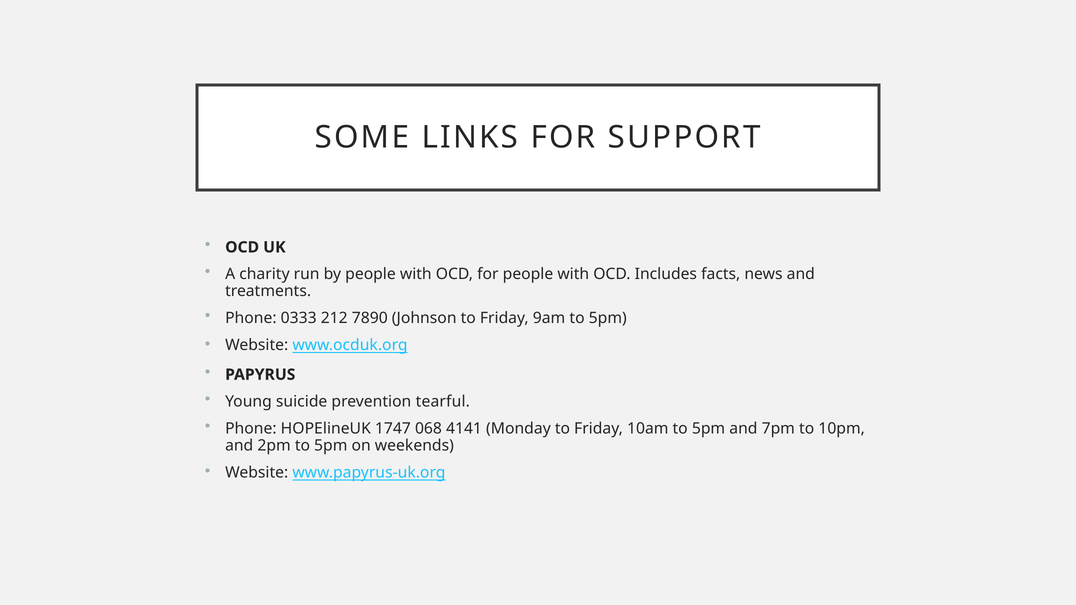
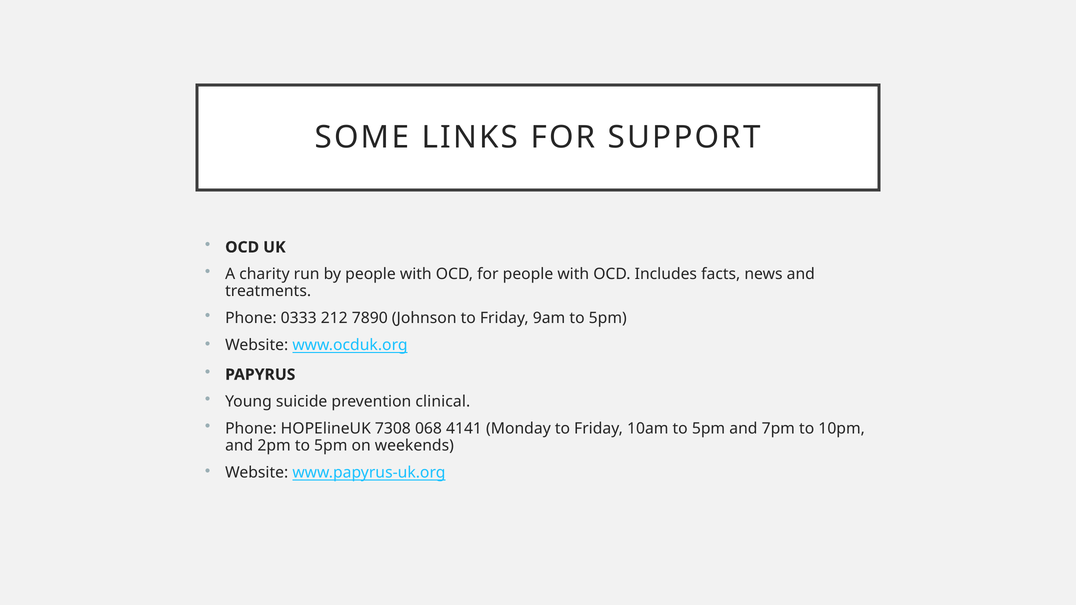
tearful: tearful -> clinical
1747: 1747 -> 7308
